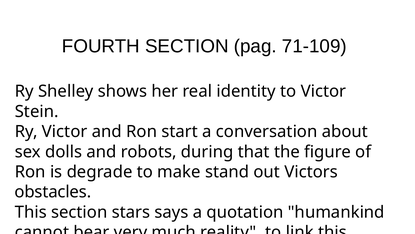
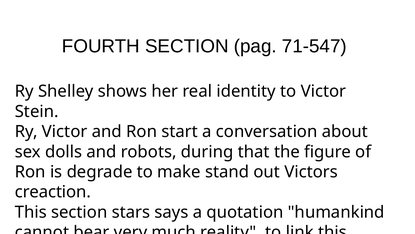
71-109: 71-109 -> 71-547
obstacles: obstacles -> creaction
